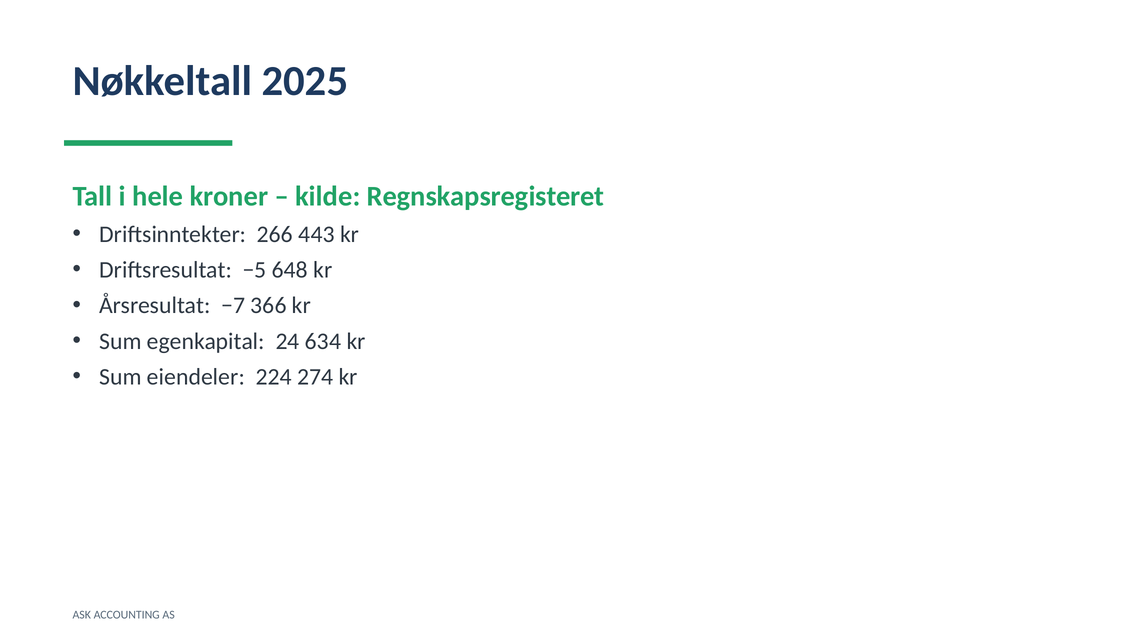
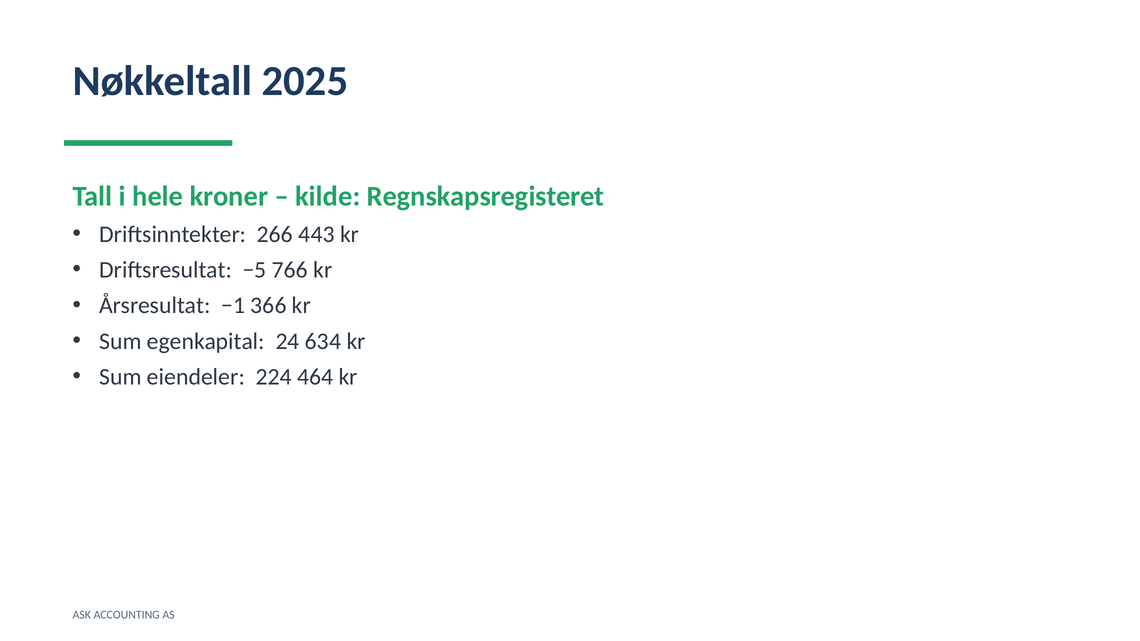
648: 648 -> 766
−7: −7 -> −1
274: 274 -> 464
